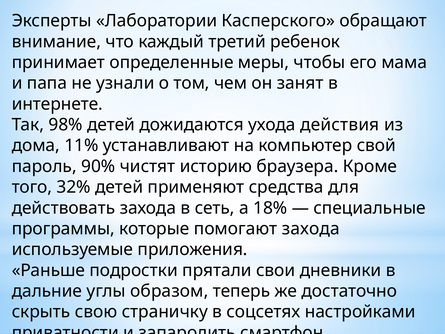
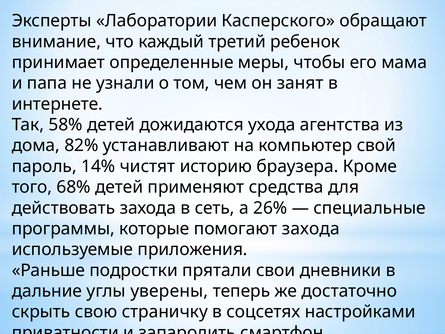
98%: 98% -> 58%
действия: действия -> агентства
11%: 11% -> 82%
90%: 90% -> 14%
32%: 32% -> 68%
18%: 18% -> 26%
образом: образом -> уверены
